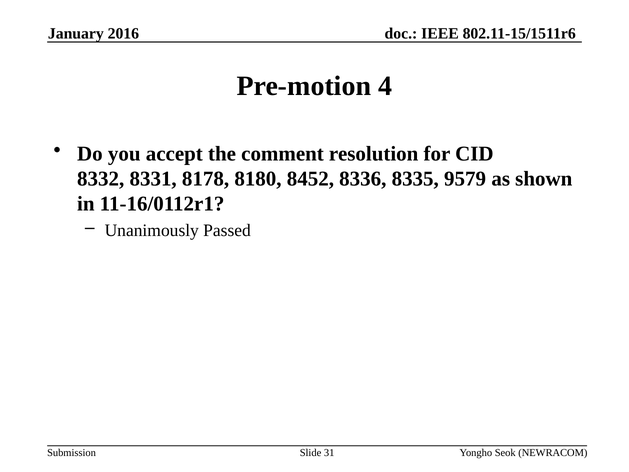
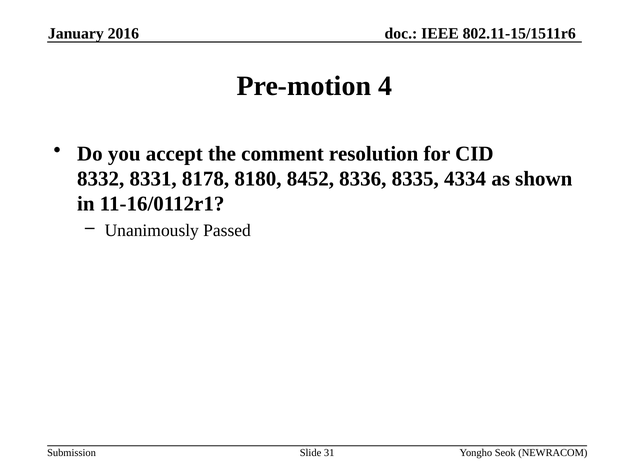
9579: 9579 -> 4334
